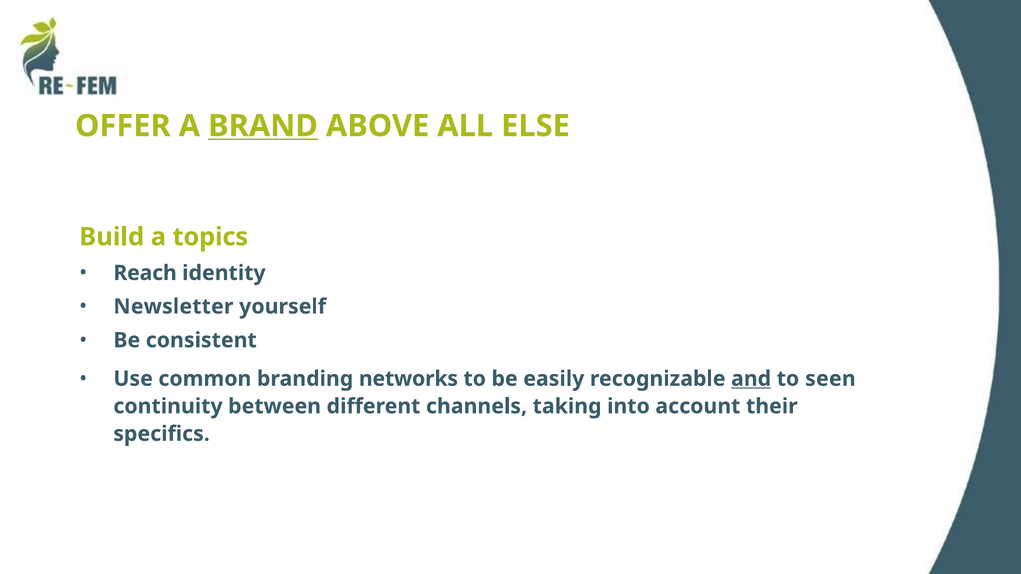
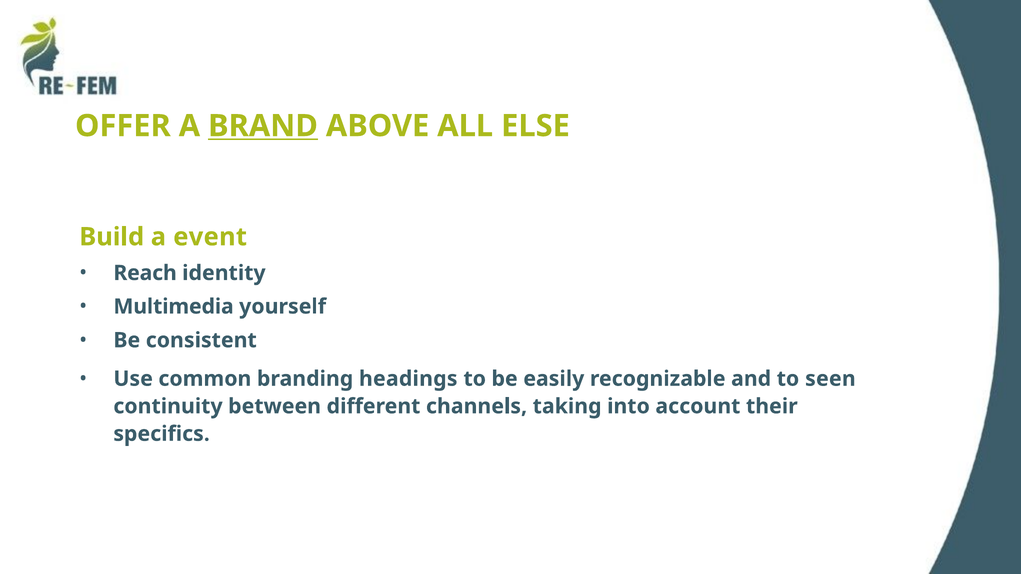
topics: topics -> event
Newsletter: Newsletter -> Multimedia
networks: networks -> headings
and underline: present -> none
